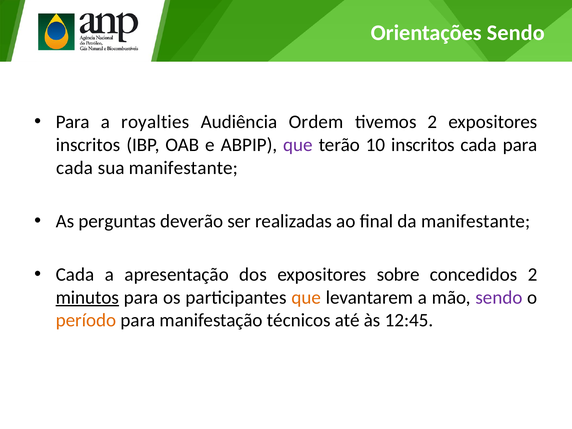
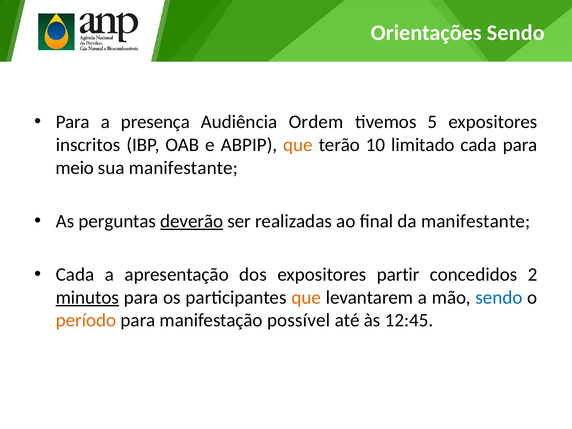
royalties: royalties -> presença
tivemos 2: 2 -> 5
que at (298, 145) colour: purple -> orange
10 inscritos: inscritos -> limitado
cada at (75, 168): cada -> meio
deverão underline: none -> present
sobre: sobre -> partir
sendo at (499, 297) colour: purple -> blue
técnicos: técnicos -> possível
